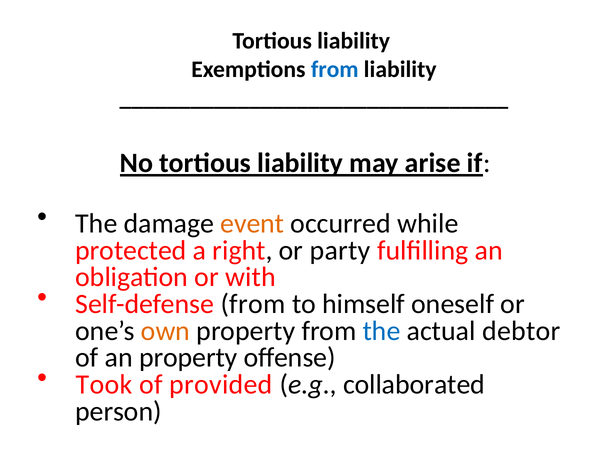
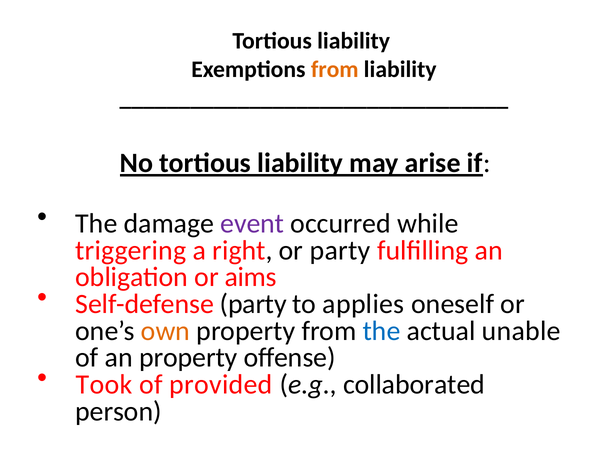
from at (335, 69) colour: blue -> orange
event colour: orange -> purple
protected: protected -> triggering
with: with -> aims
Self-defense from: from -> party
himself: himself -> applies
debtor: debtor -> unable
